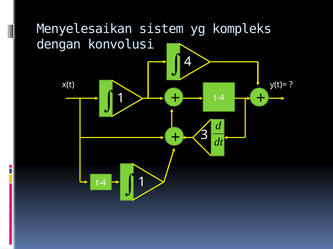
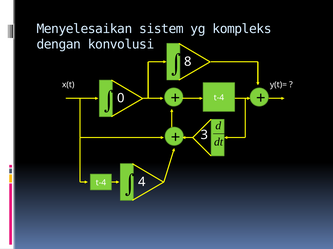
4: 4 -> 8
1 at (121, 98): 1 -> 0
1 at (142, 182): 1 -> 4
